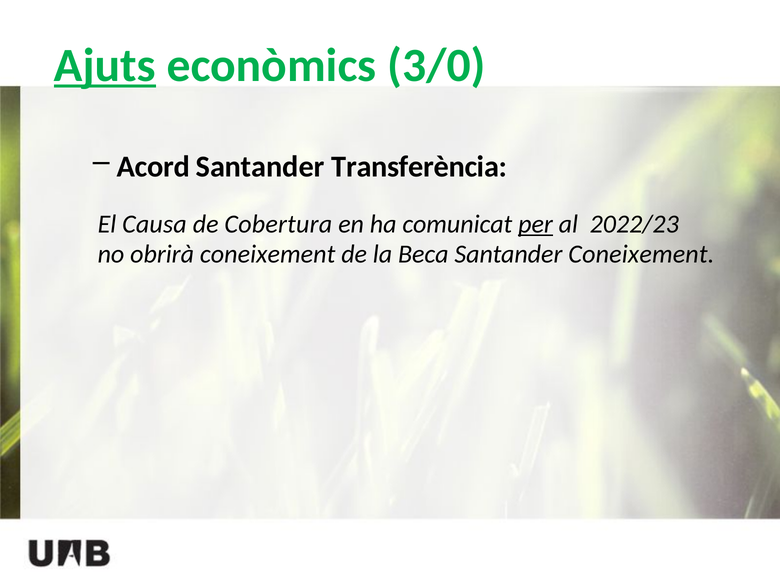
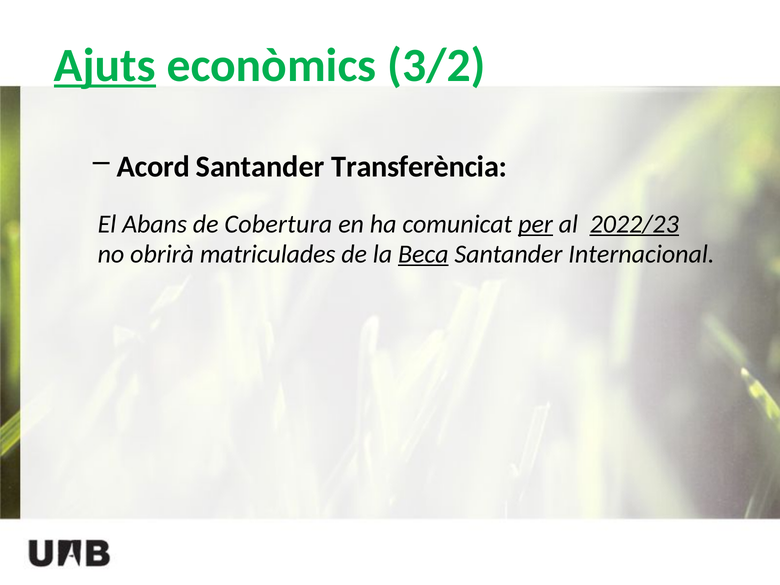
3/0: 3/0 -> 3/2
Causa: Causa -> Abans
2022/23 underline: none -> present
obrirà coneixement: coneixement -> matriculades
Beca underline: none -> present
Santander Coneixement: Coneixement -> Internacional
